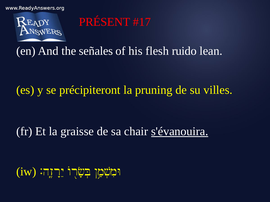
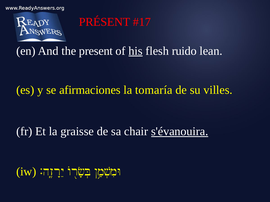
señales: señales -> present
his underline: none -> present
précipiteront: précipiteront -> afirmaciones
pruning: pruning -> tomaría
